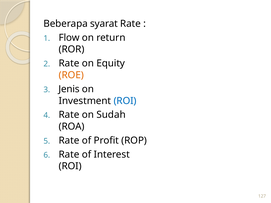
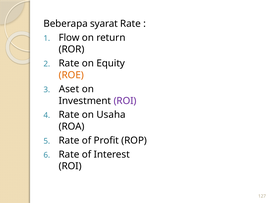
Jenis: Jenis -> Aset
ROI at (125, 101) colour: blue -> purple
Sudah: Sudah -> Usaha
